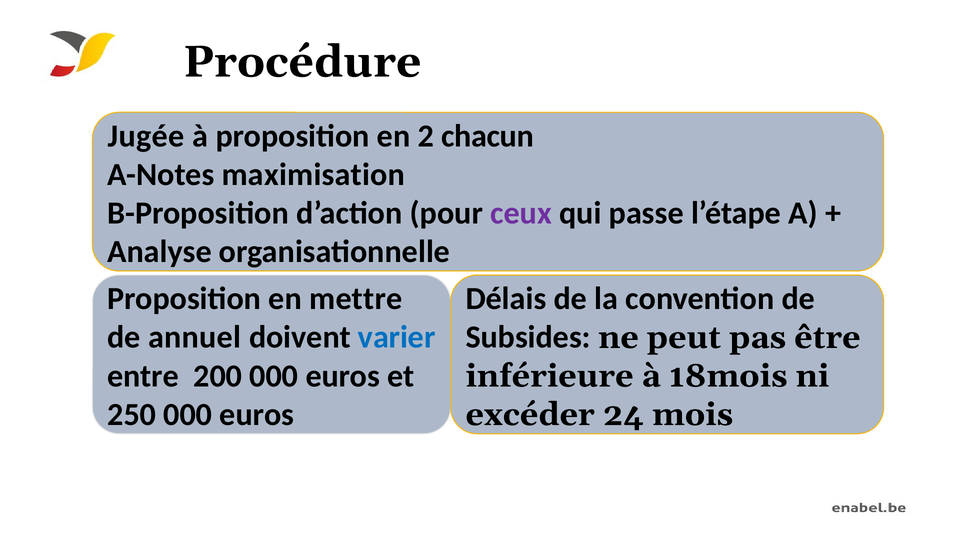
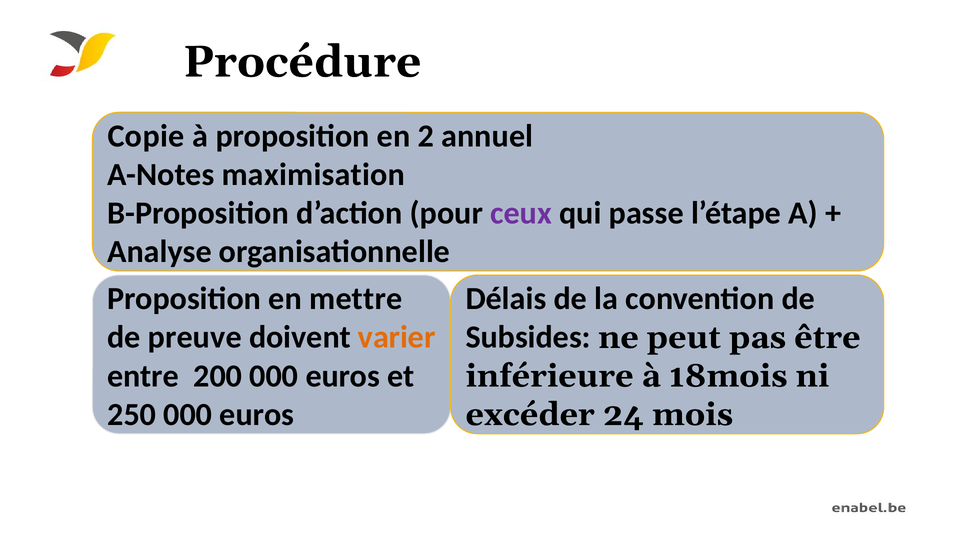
Jugée: Jugée -> Copie
chacun: chacun -> annuel
annuel: annuel -> preuve
varier colour: blue -> orange
